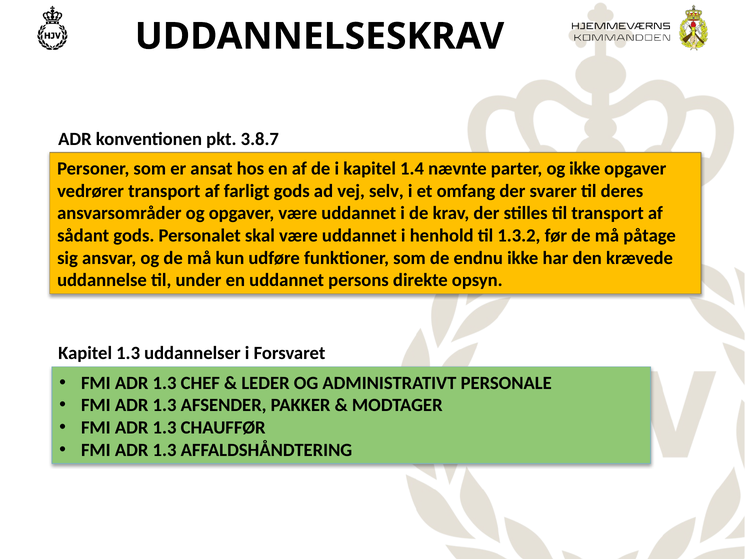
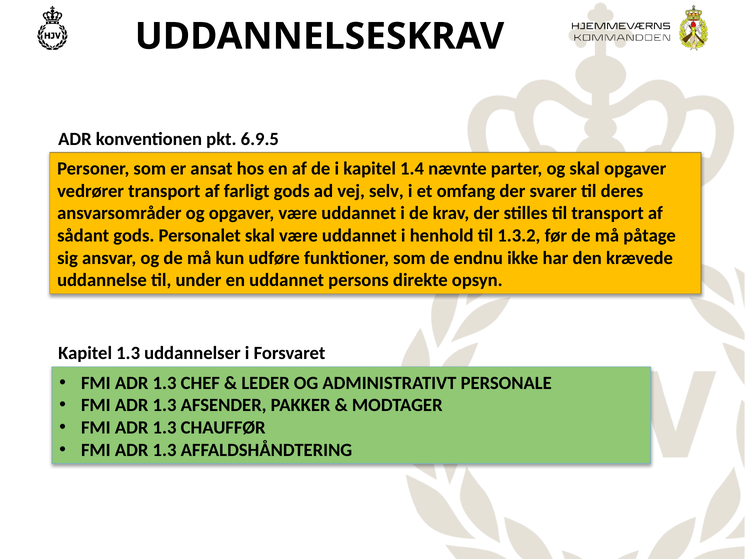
3.8.7: 3.8.7 -> 6.9.5
og ikke: ikke -> skal
